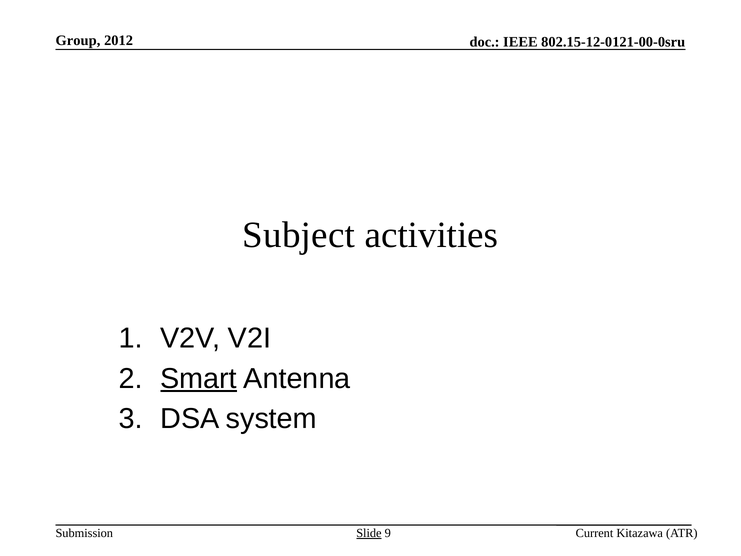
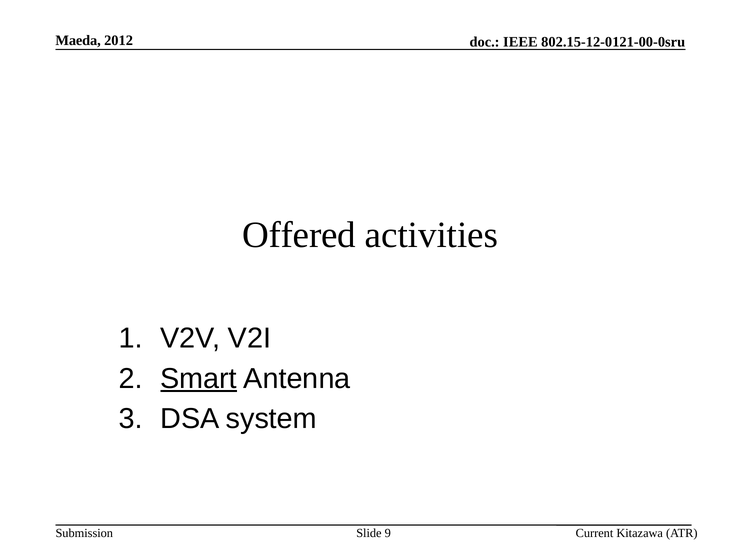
Group: Group -> Maeda
Subject: Subject -> Offered
Slide underline: present -> none
